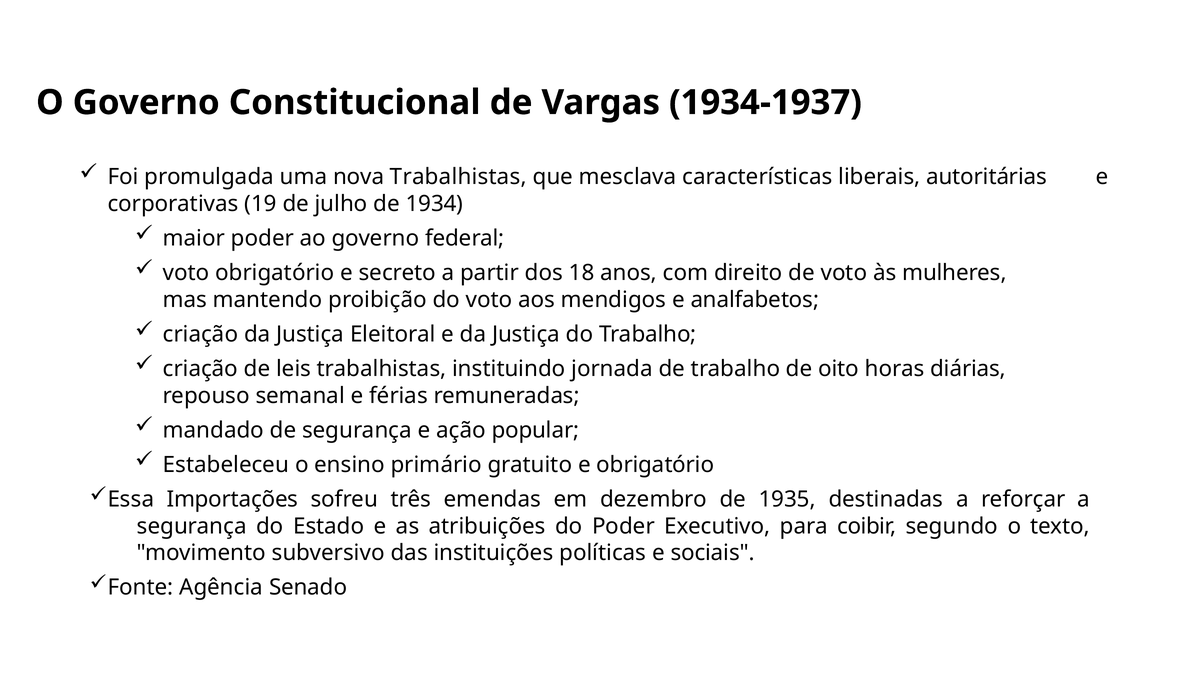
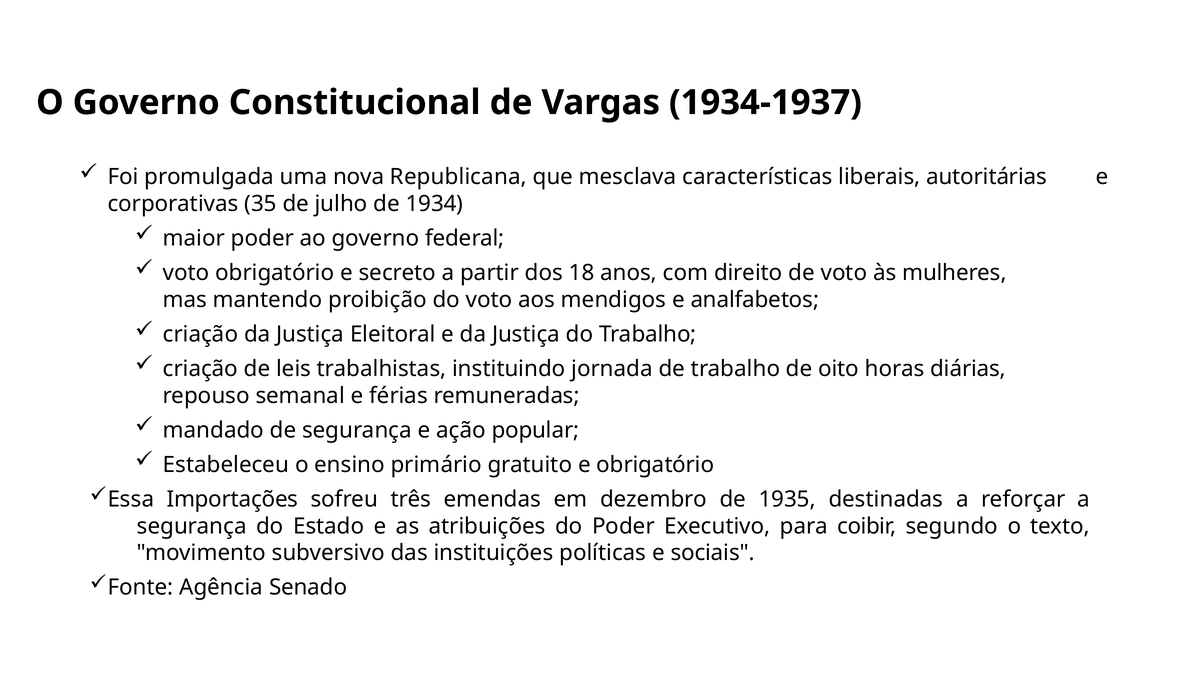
nova Trabalhistas: Trabalhistas -> Republicana
19: 19 -> 35
